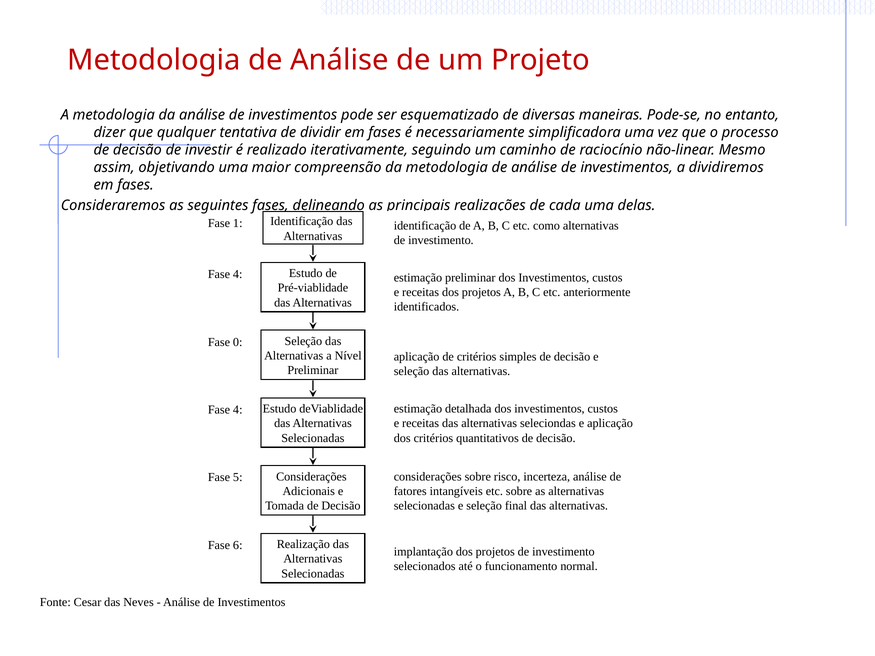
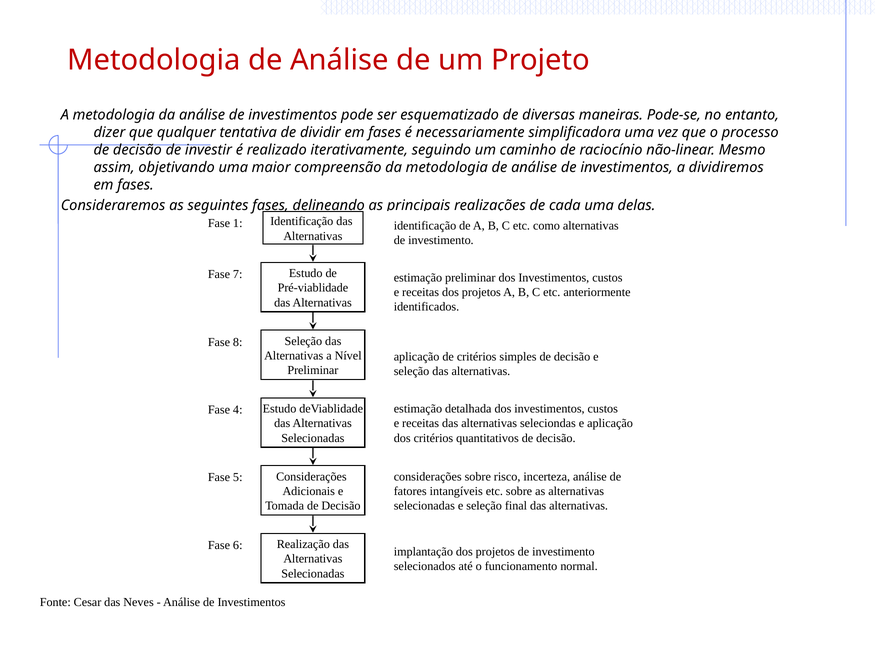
4 at (238, 274): 4 -> 7
0: 0 -> 8
